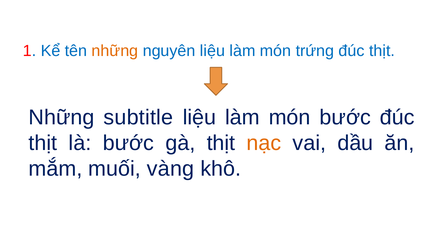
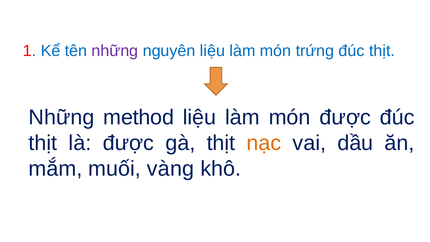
những at (115, 51) colour: orange -> purple
subtitle: subtitle -> method
món bước: bước -> được
là bước: bước -> được
